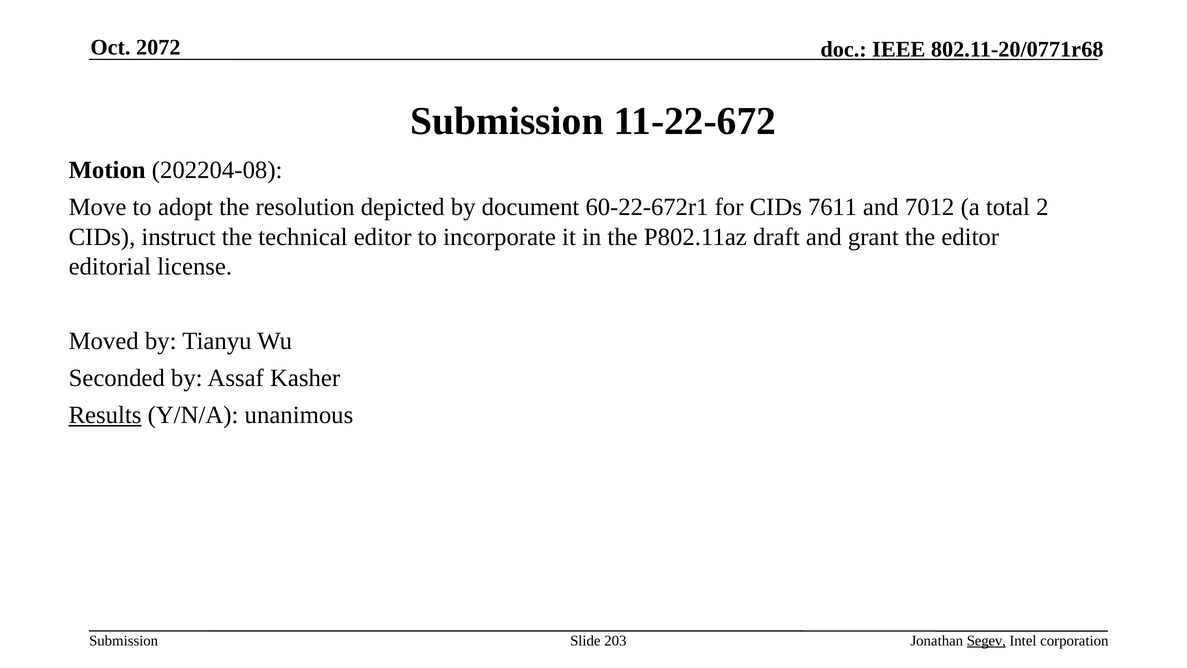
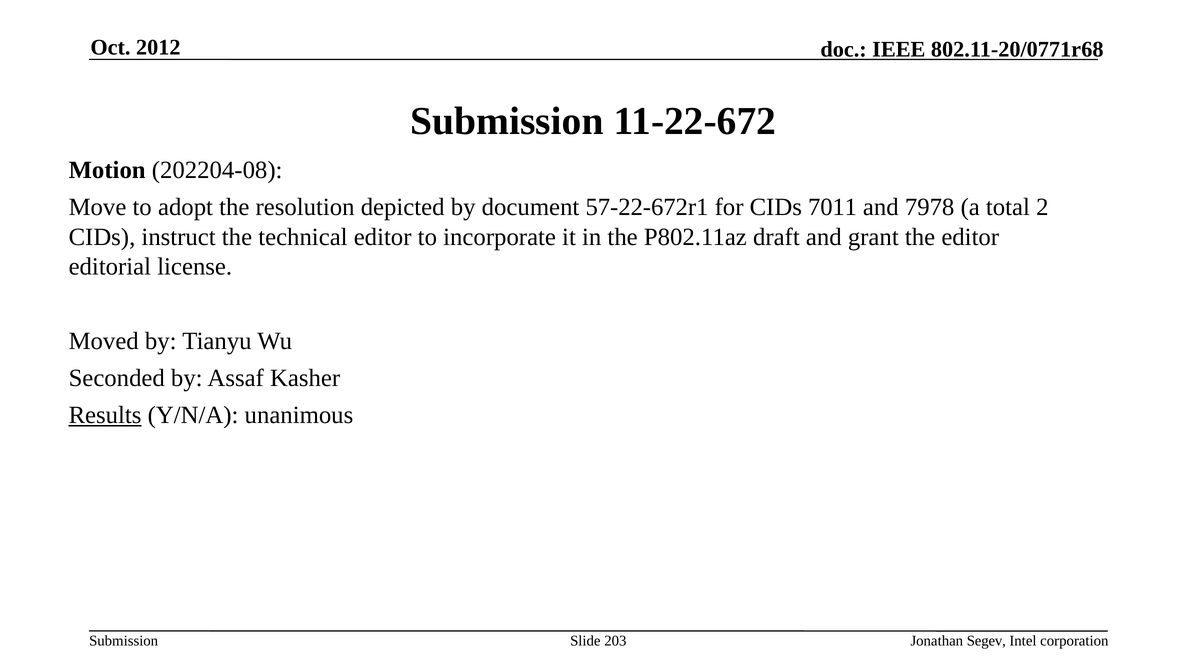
2072: 2072 -> 2012
60-22-672r1: 60-22-672r1 -> 57-22-672r1
7611: 7611 -> 7011
7012: 7012 -> 7978
Segev underline: present -> none
